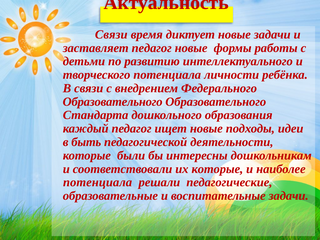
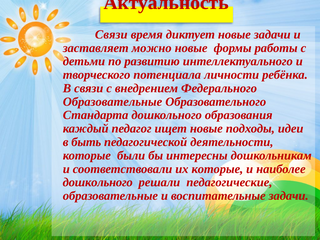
заставляет педагог: педагог -> можно
Образовательного at (113, 102): Образовательного -> Образовательные
потенциала at (98, 182): потенциала -> дошкольного
